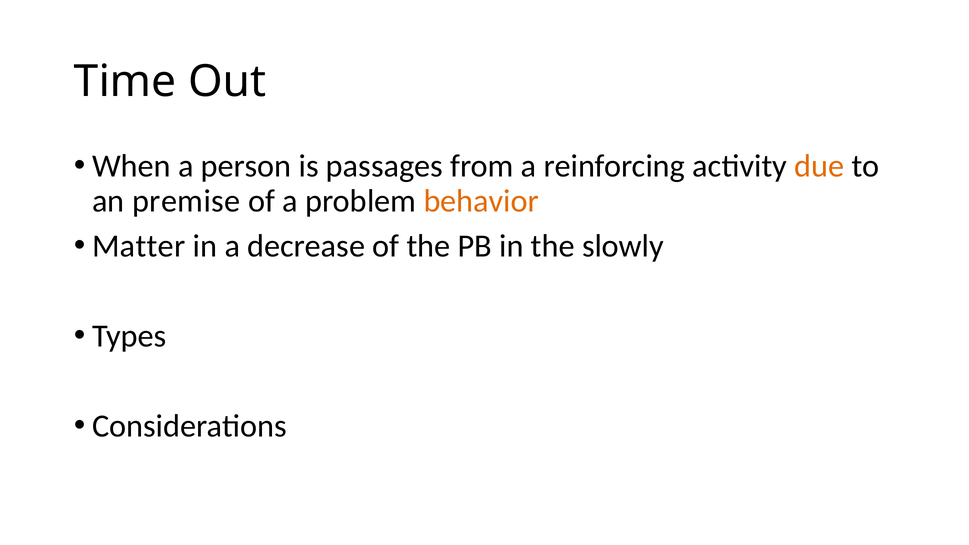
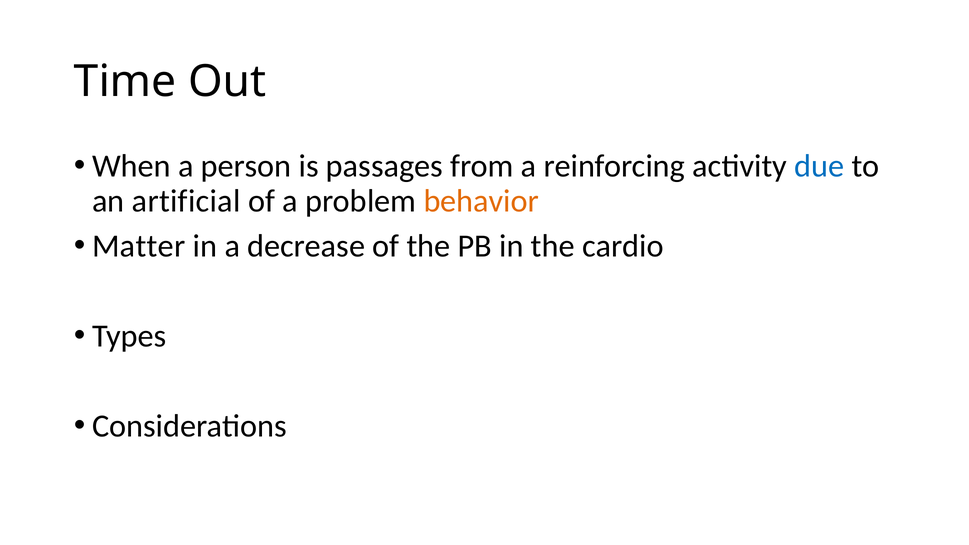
due colour: orange -> blue
premise: premise -> artificial
slowly: slowly -> cardio
